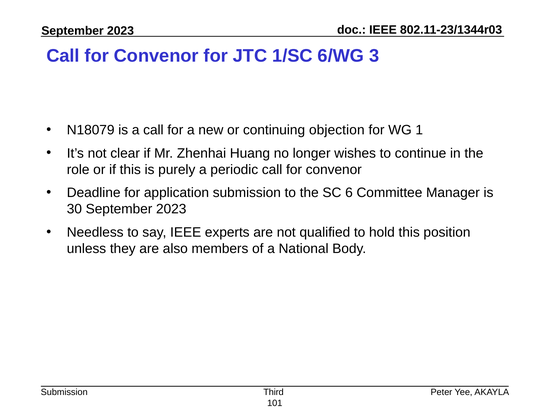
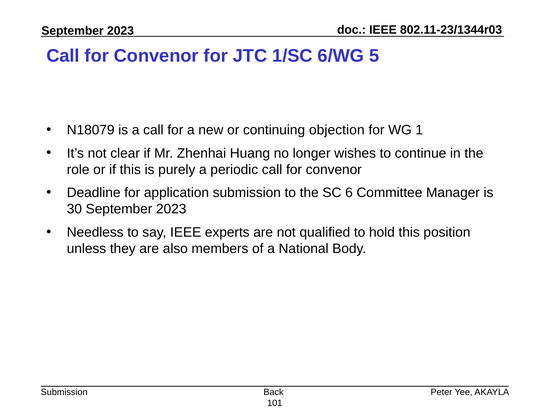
3: 3 -> 5
Third: Third -> Back
